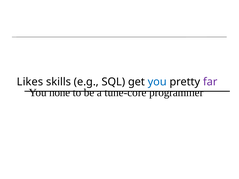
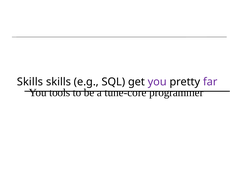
Likes at (30, 82): Likes -> Skills
you at (157, 82) colour: blue -> purple
none: none -> tools
